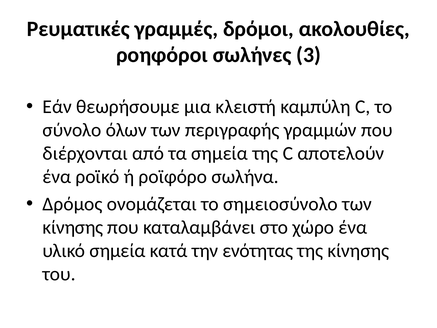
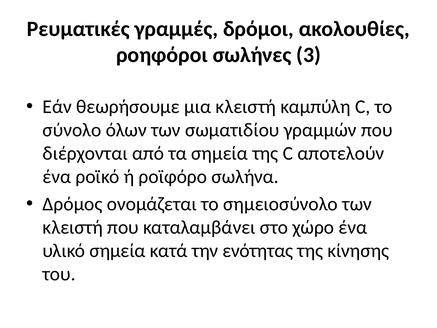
περιγραφής: περιγραφής -> σωματιδίου
κίνησης at (73, 227): κίνησης -> κλειστή
